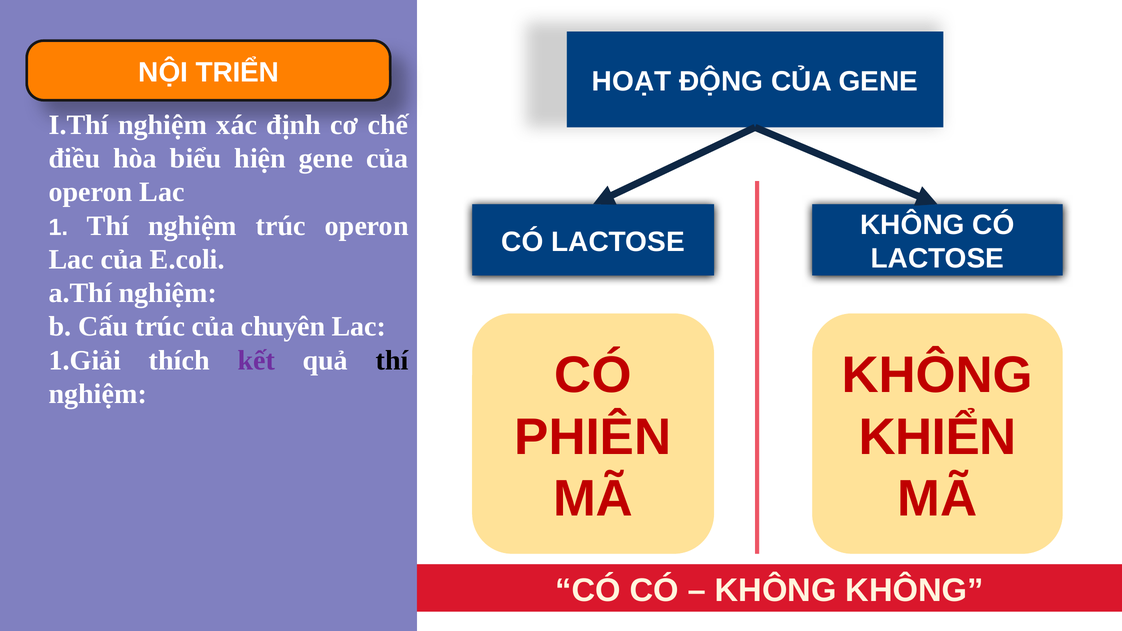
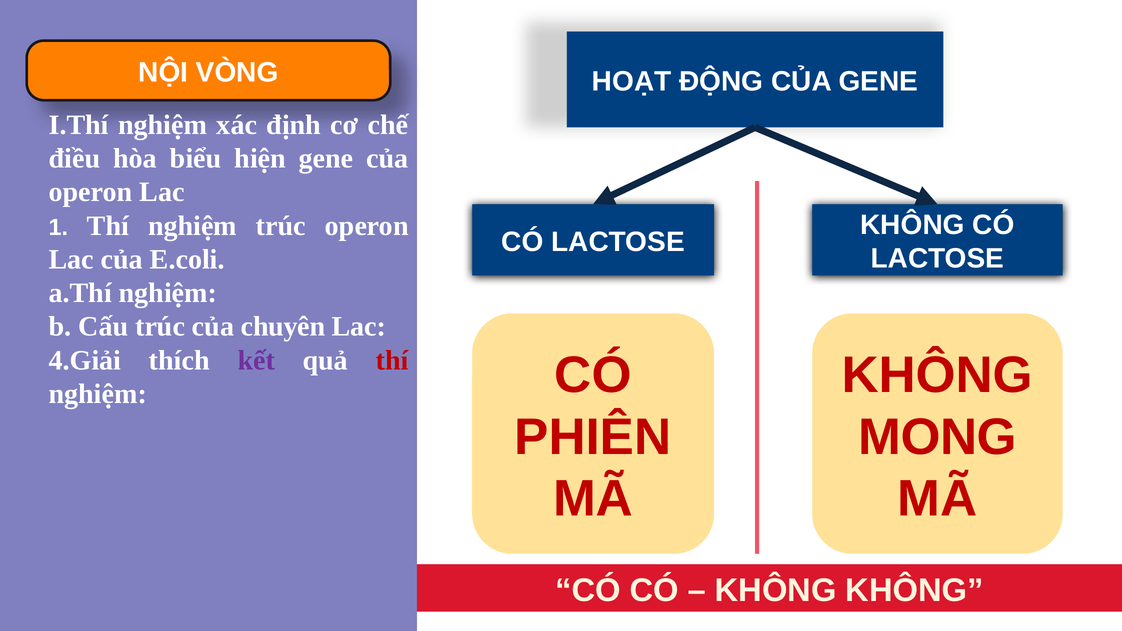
TRIỂN: TRIỂN -> VÒNG
1.Giải: 1.Giải -> 4.Giải
thí at (392, 360) colour: black -> red
KHIỂN: KHIỂN -> MONG
